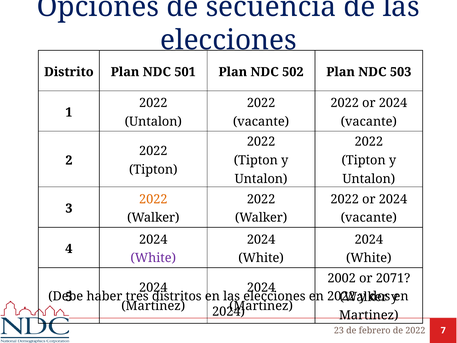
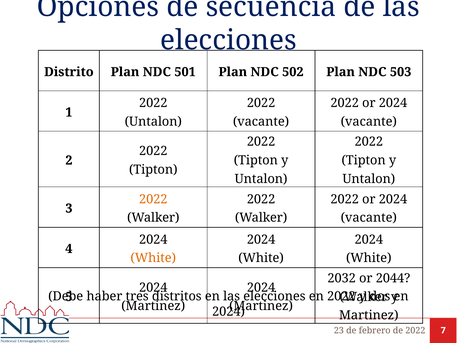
White at (153, 258) colour: purple -> orange
2002: 2002 -> 2032
2071: 2071 -> 2044
